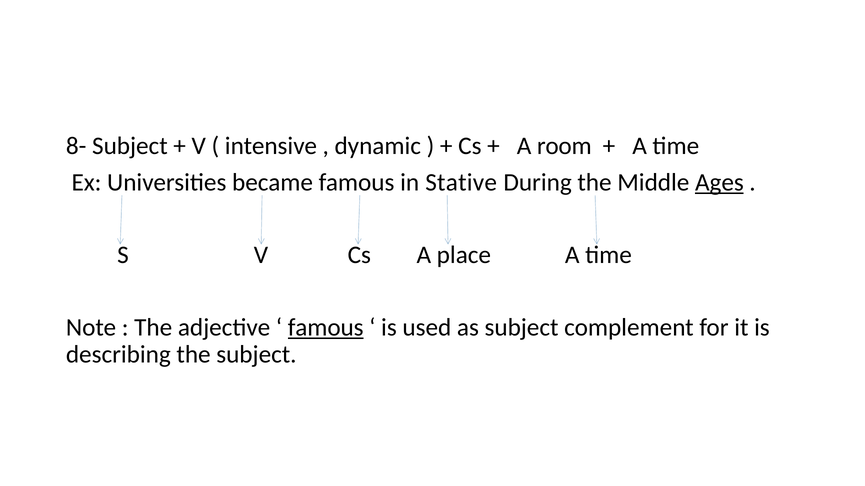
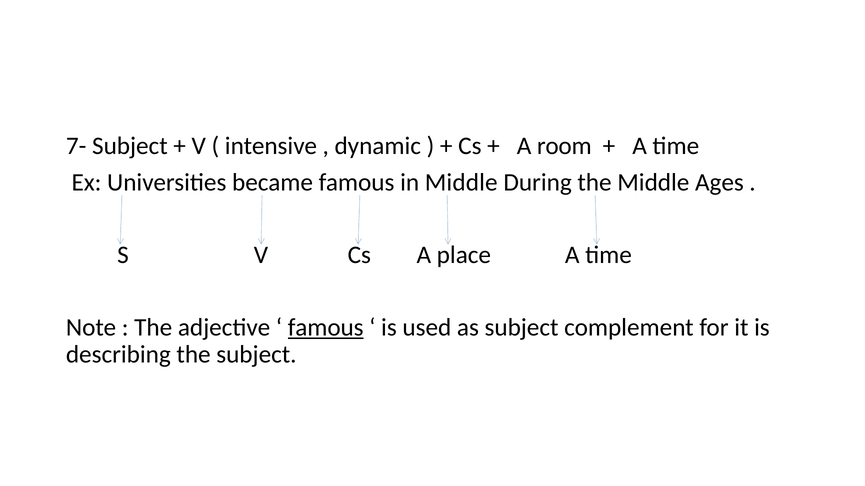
8-: 8- -> 7-
in Stative: Stative -> Middle
Ages underline: present -> none
